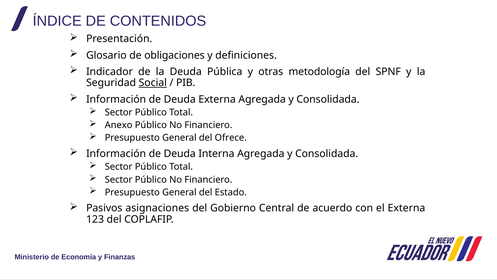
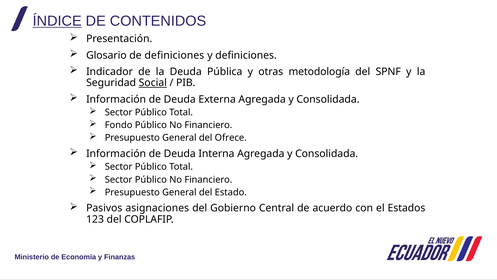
ÍNDICE underline: none -> present
de obligaciones: obligaciones -> definiciones
Anexo: Anexo -> Fondo
el Externa: Externa -> Estados
